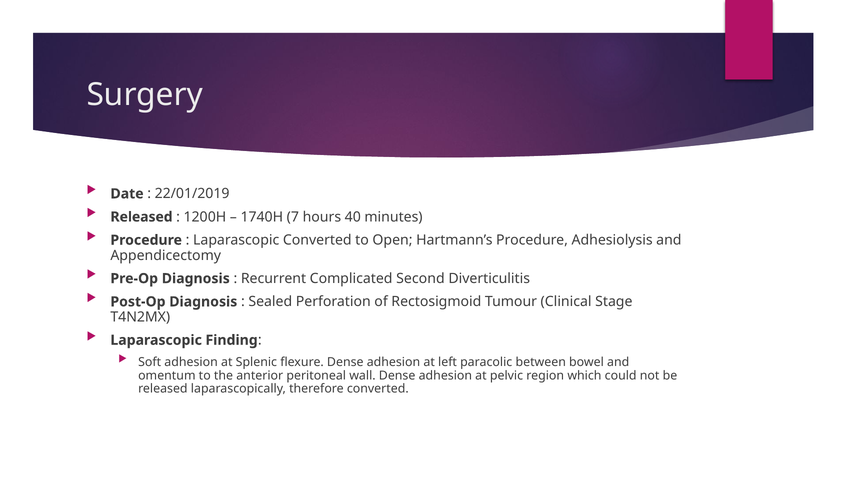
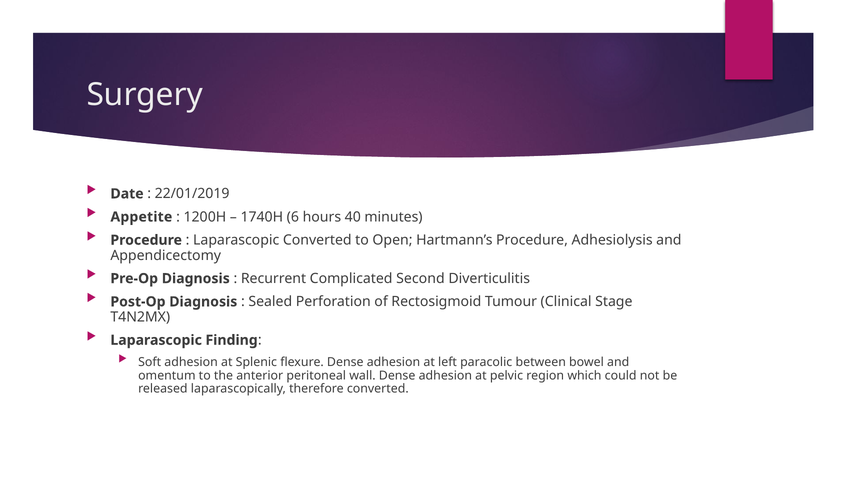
Released at (142, 217): Released -> Appetite
7: 7 -> 6
